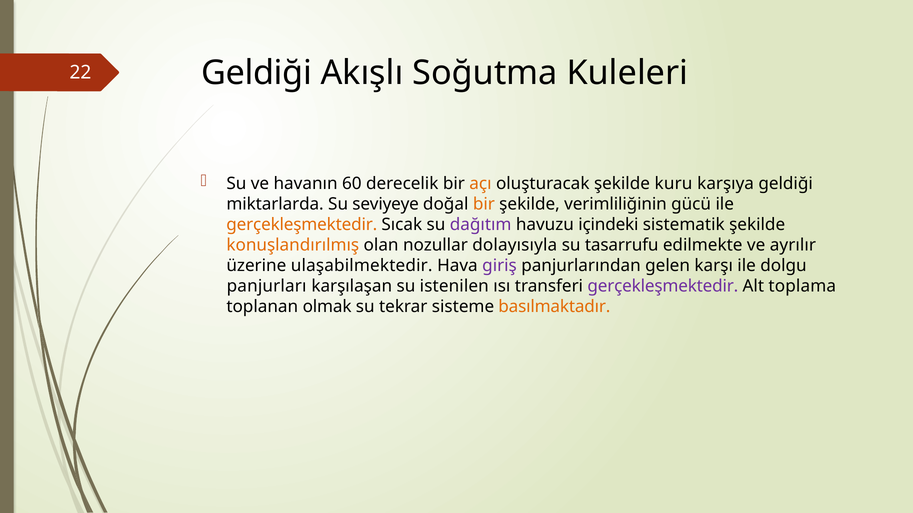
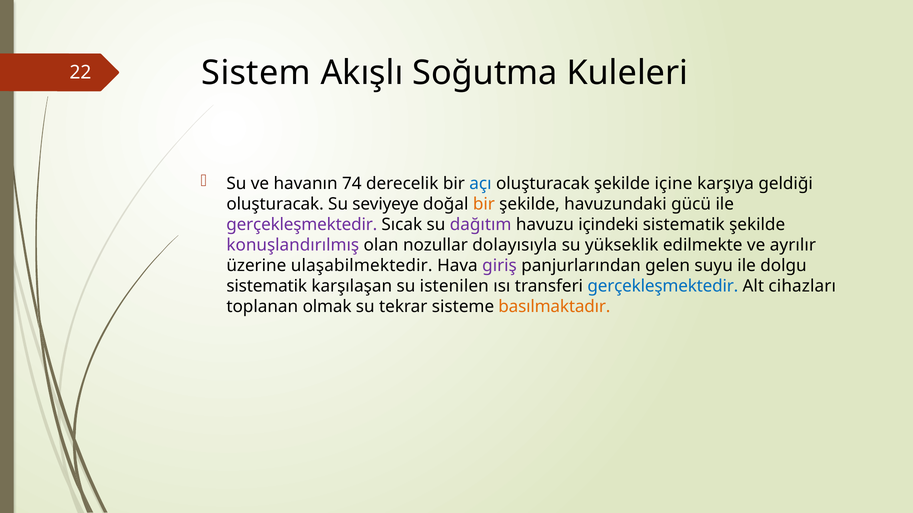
22 Geldiği: Geldiği -> Sistem
60: 60 -> 74
açı colour: orange -> blue
kuru: kuru -> içine
miktarlarda at (275, 204): miktarlarda -> oluşturacak
verimliliğinin: verimliliğinin -> havuzundaki
gerçekleşmektedir at (302, 225) colour: orange -> purple
konuşlandırılmış colour: orange -> purple
tasarrufu: tasarrufu -> yükseklik
karşı: karşı -> suyu
panjurları at (267, 287): panjurları -> sistematik
gerçekleşmektedir at (663, 287) colour: purple -> blue
toplama: toplama -> cihazları
